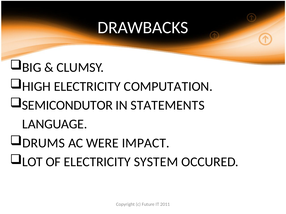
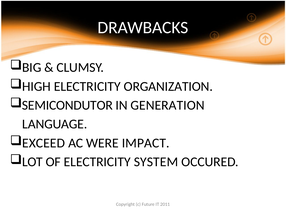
COMPUTATION: COMPUTATION -> ORGANIZATION
STATEMENTS: STATEMENTS -> GENERATION
DRUMS: DRUMS -> EXCEED
